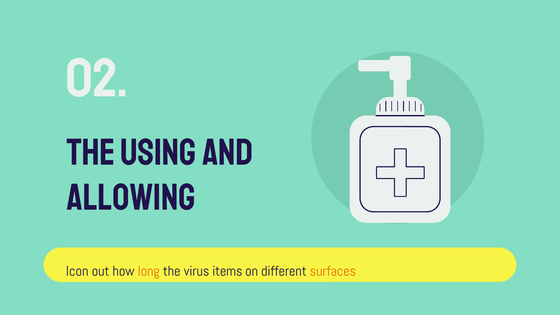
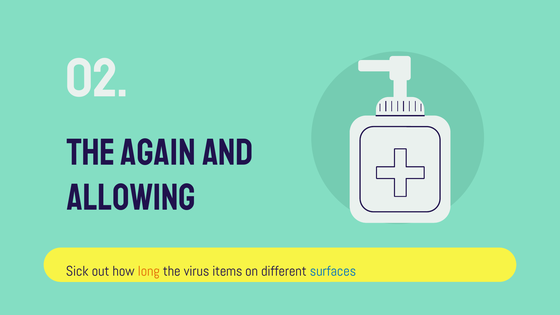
USING: USING -> AGAIN
Icon: Icon -> Sick
surfaces colour: orange -> blue
